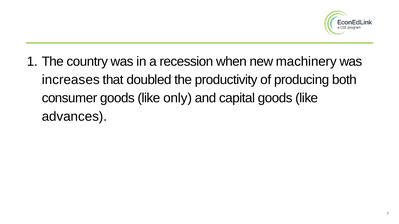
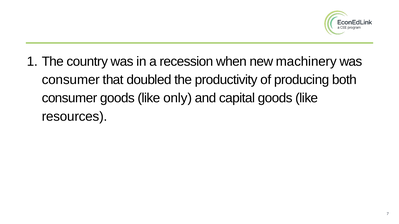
increases at (71, 80): increases -> consumer
advances: advances -> resources
